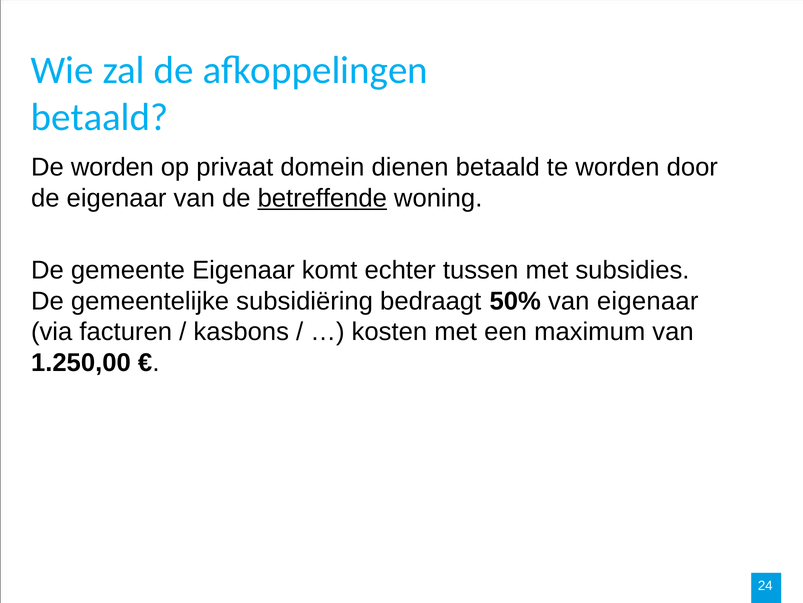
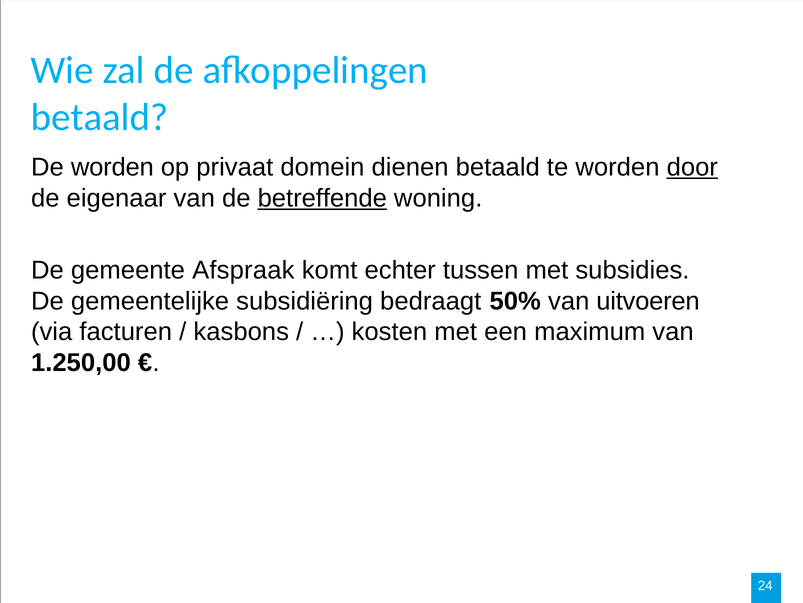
door underline: none -> present
gemeente Eigenaar: Eigenaar -> Afspraak
van eigenaar: eigenaar -> uitvoeren
